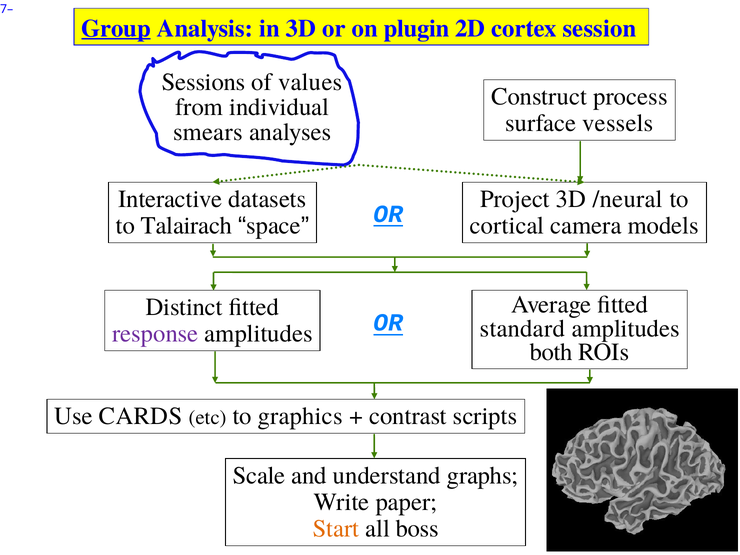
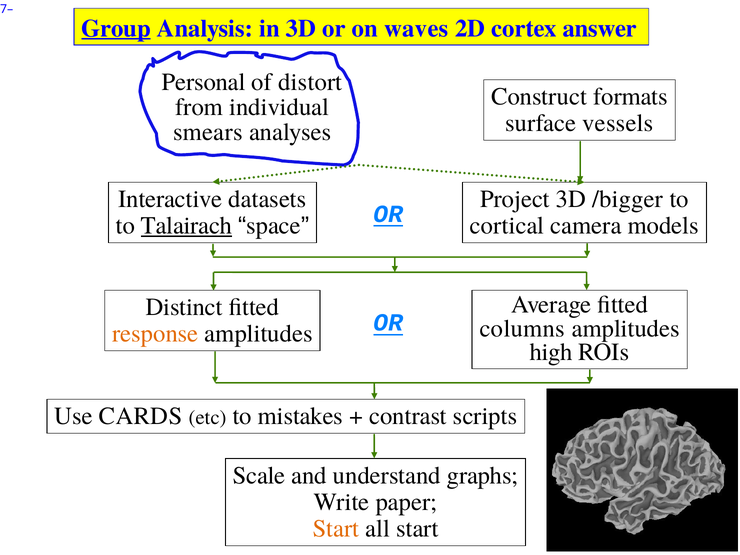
plugin: plugin -> waves
session: session -> answer
Sessions: Sessions -> Personal
values: values -> distort
process: process -> formats
/neural: /neural -> /bigger
Talairach underline: none -> present
standard: standard -> columns
response colour: purple -> orange
both: both -> high
graphics: graphics -> mistakes
all boss: boss -> start
